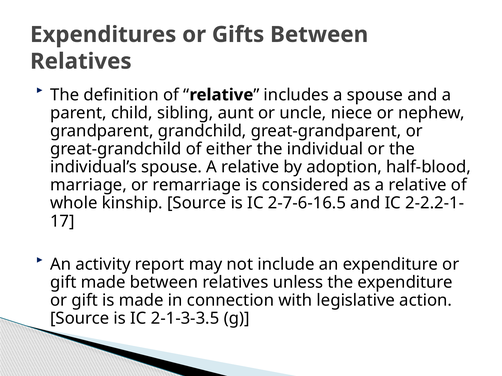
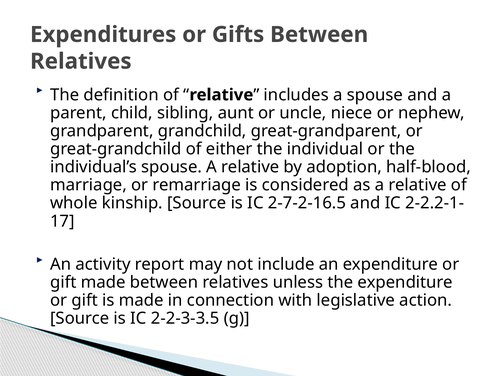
2-7-6-16.5: 2-7-6-16.5 -> 2-7-2-16.5
2-1-3-3.5: 2-1-3-3.5 -> 2-2-3-3.5
